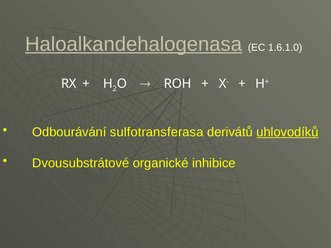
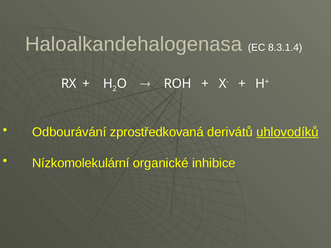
Haloalkandehalogenasa underline: present -> none
1.6.1.0: 1.6.1.0 -> 8.3.1.4
sulfotransferasa: sulfotransferasa -> zprostředkovaná
Dvousubstrátové: Dvousubstrátové -> Nízkomolekulární
